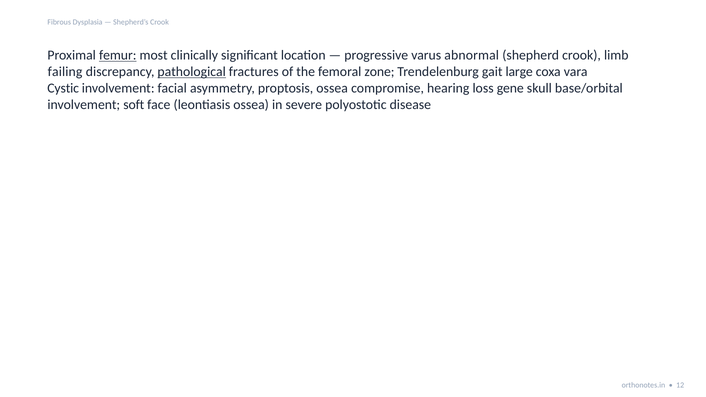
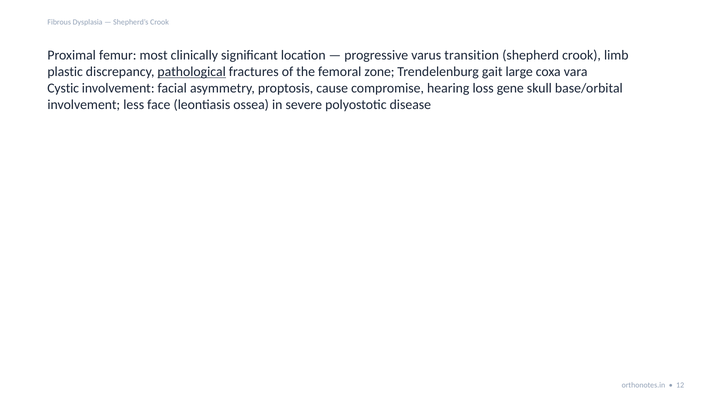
femur underline: present -> none
abnormal: abnormal -> transition
failing: failing -> plastic
proptosis ossea: ossea -> cause
soft: soft -> less
